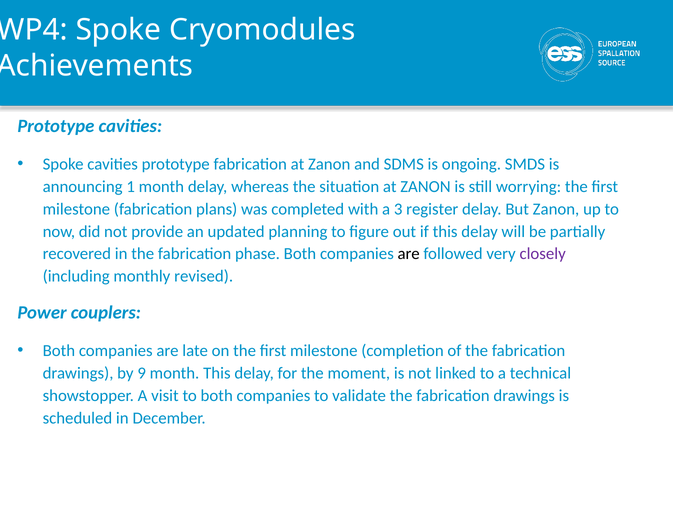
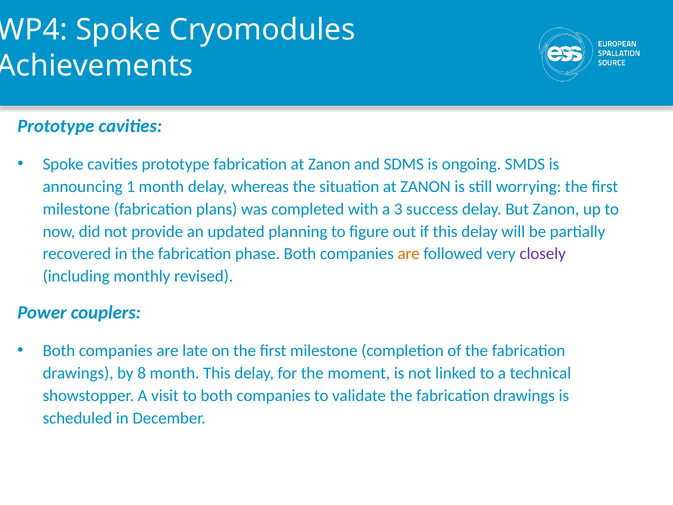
register: register -> success
are at (409, 254) colour: black -> orange
9: 9 -> 8
